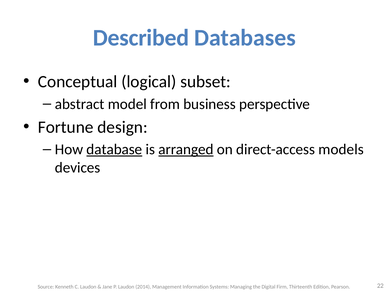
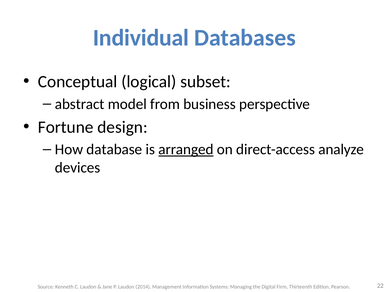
Described: Described -> Individual
database underline: present -> none
models: models -> analyze
